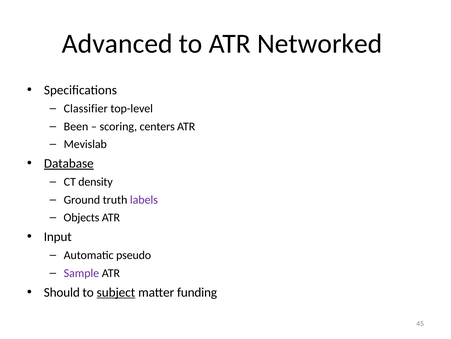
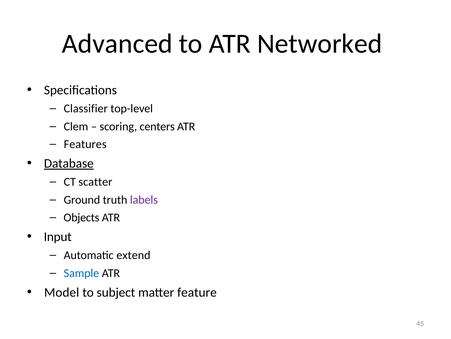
Been: Been -> Clem
Mevislab: Mevislab -> Features
density: density -> scatter
pseudo: pseudo -> extend
Sample colour: purple -> blue
Should: Should -> Model
subject underline: present -> none
funding: funding -> feature
